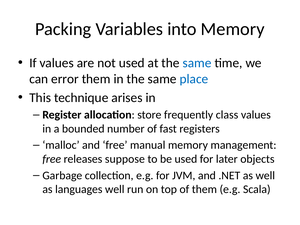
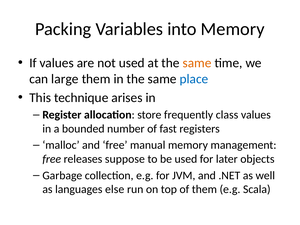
same at (197, 63) colour: blue -> orange
error: error -> large
languages well: well -> else
